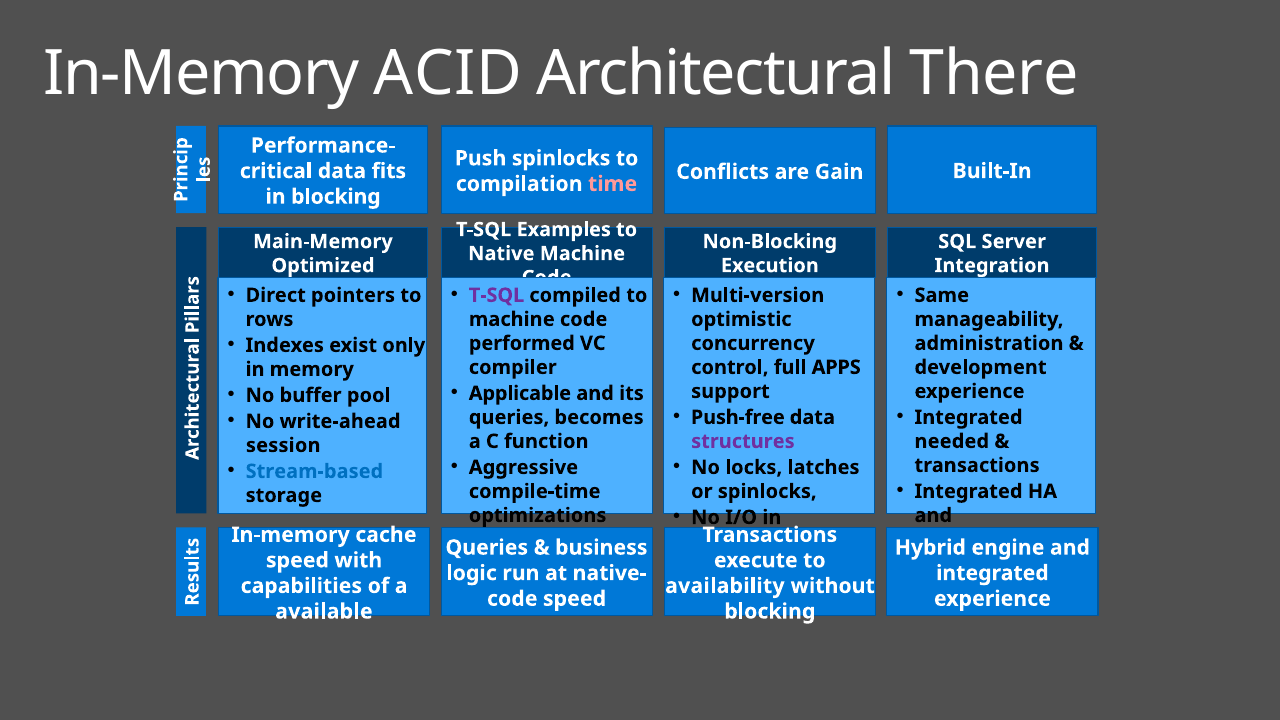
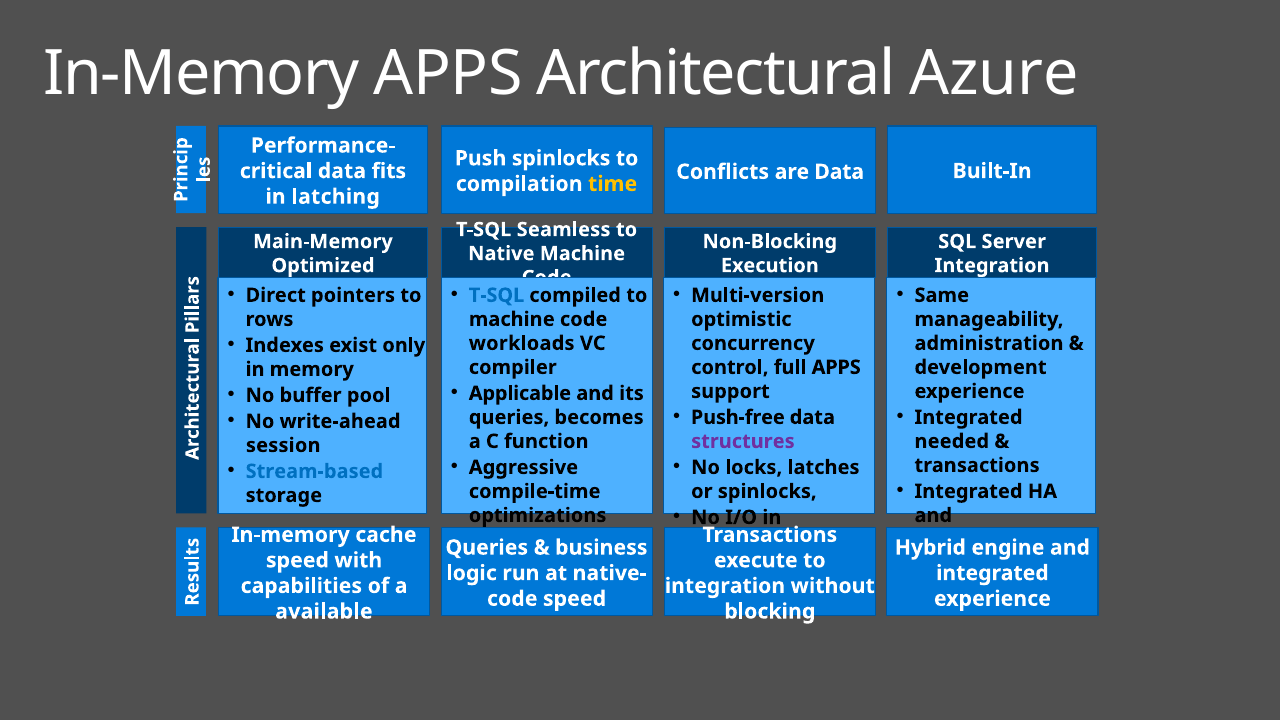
In-Memory ACID: ACID -> APPS
There: There -> Azure
are Gain: Gain -> Data
time colour: pink -> yellow
in blocking: blocking -> latching
Examples: Examples -> Seamless
T-SQL at (496, 295) colour: purple -> blue
performed: performed -> workloads
availability at (725, 586): availability -> integration
